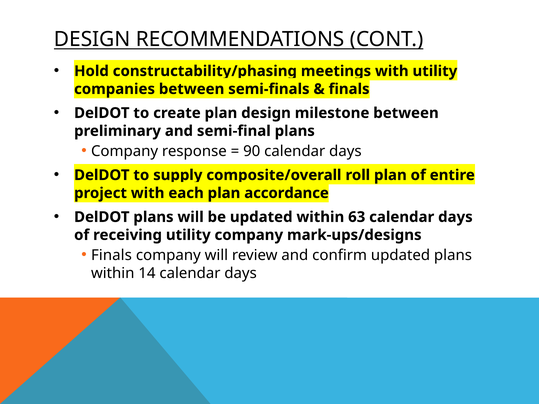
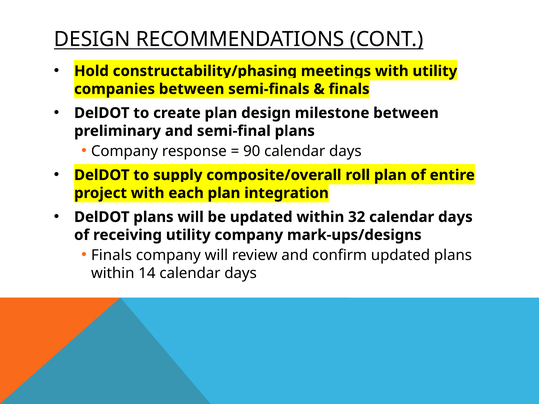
accordance: accordance -> integration
63: 63 -> 32
